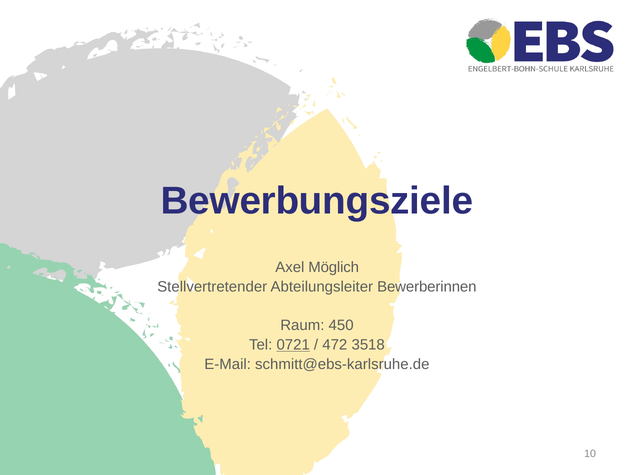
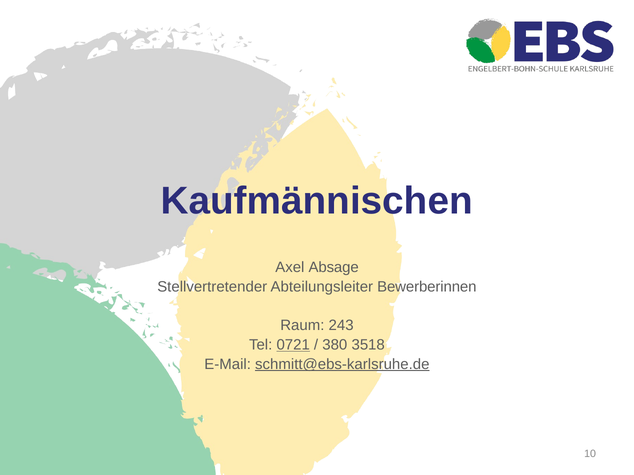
Bewerbungsziele: Bewerbungsziele -> Kaufmännischen
Möglich: Möglich -> Absage
450: 450 -> 243
472: 472 -> 380
schmitt@ebs-karlsruhe.de underline: none -> present
